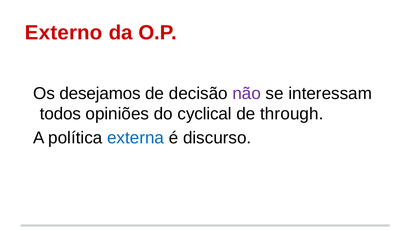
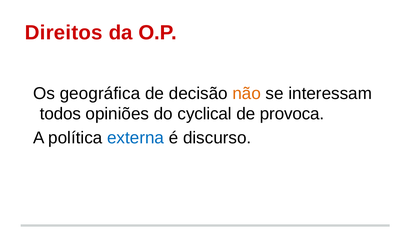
Externo: Externo -> Direitos
desejamos: desejamos -> geográfica
não colour: purple -> orange
through: through -> provoca
